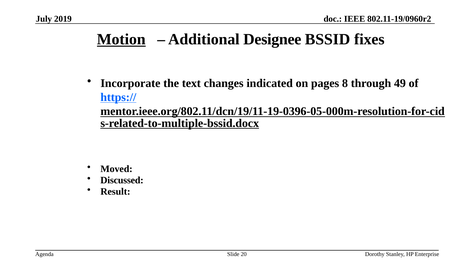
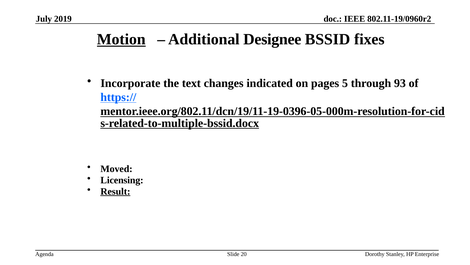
8: 8 -> 5
49: 49 -> 93
Discussed: Discussed -> Licensing
Result underline: none -> present
